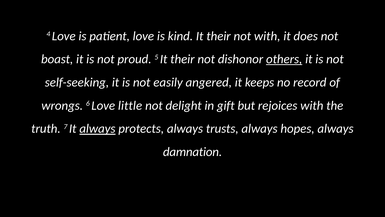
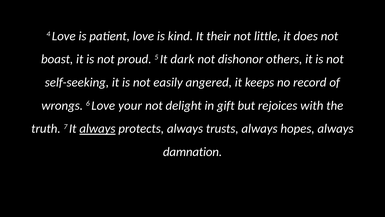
not with: with -> little
5 It their: their -> dark
others underline: present -> none
little: little -> your
